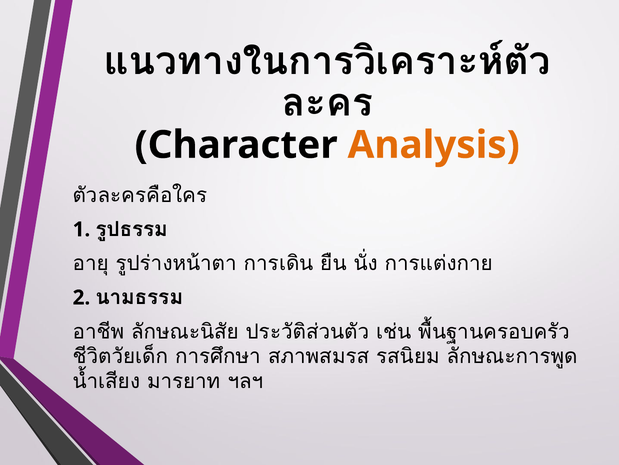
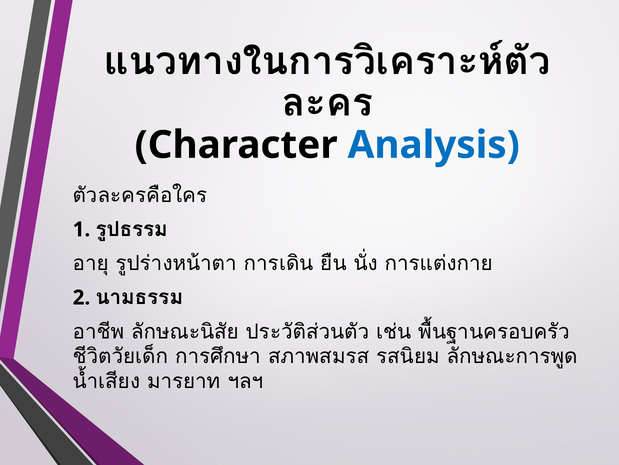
Analysis colour: orange -> blue
